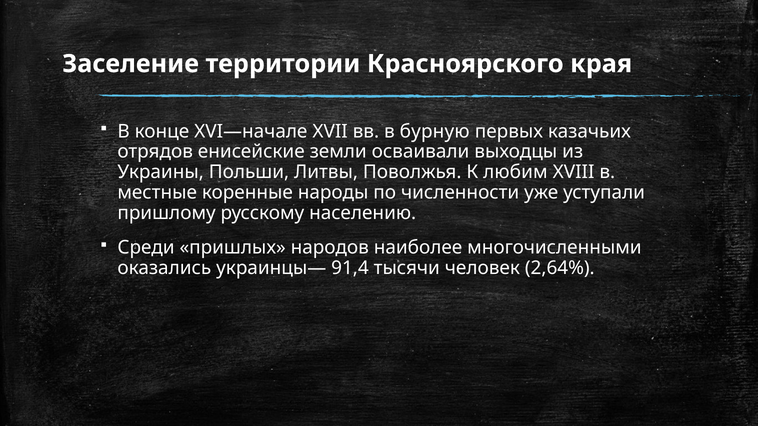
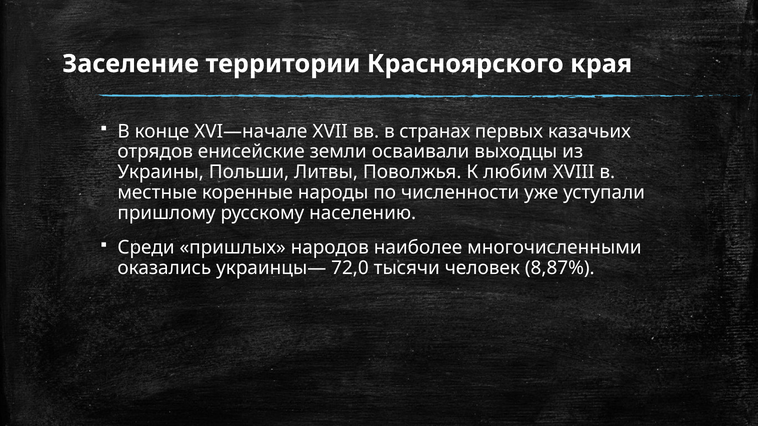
бурную: бурную -> странах
91,4: 91,4 -> 72,0
2,64%: 2,64% -> 8,87%
